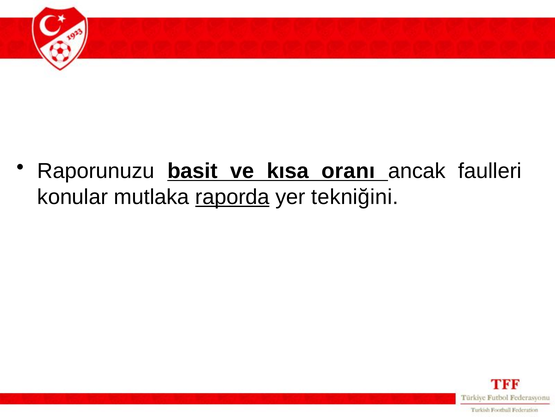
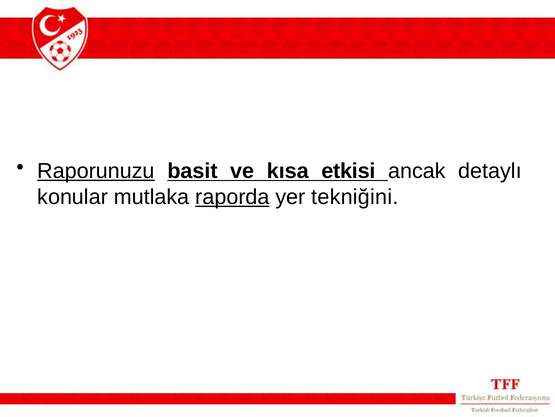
Raporunuzu underline: none -> present
oranı: oranı -> etkisi
faulleri: faulleri -> detaylı
